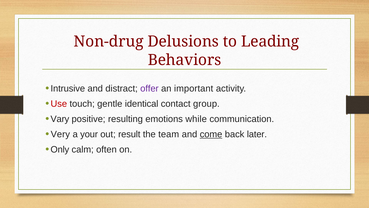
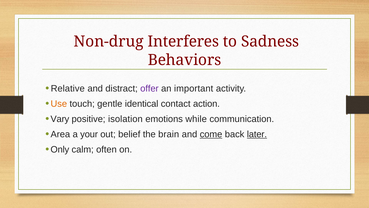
Delusions: Delusions -> Interferes
Leading: Leading -> Sadness
Intrusive: Intrusive -> Relative
Use colour: red -> orange
group: group -> action
resulting: resulting -> isolation
Very: Very -> Area
result: result -> belief
team: team -> brain
later underline: none -> present
